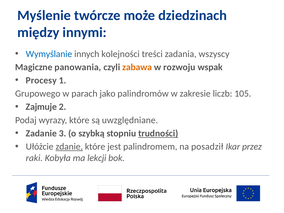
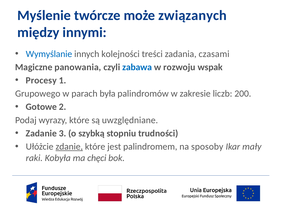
dziedzinach: dziedzinach -> związanych
wszyscy: wszyscy -> czasami
zabawa colour: orange -> blue
jako: jako -> była
105: 105 -> 200
Zajmuje: Zajmuje -> Gotowe
trudności underline: present -> none
posadził: posadził -> sposoby
przez: przez -> mały
lekcji: lekcji -> chęci
